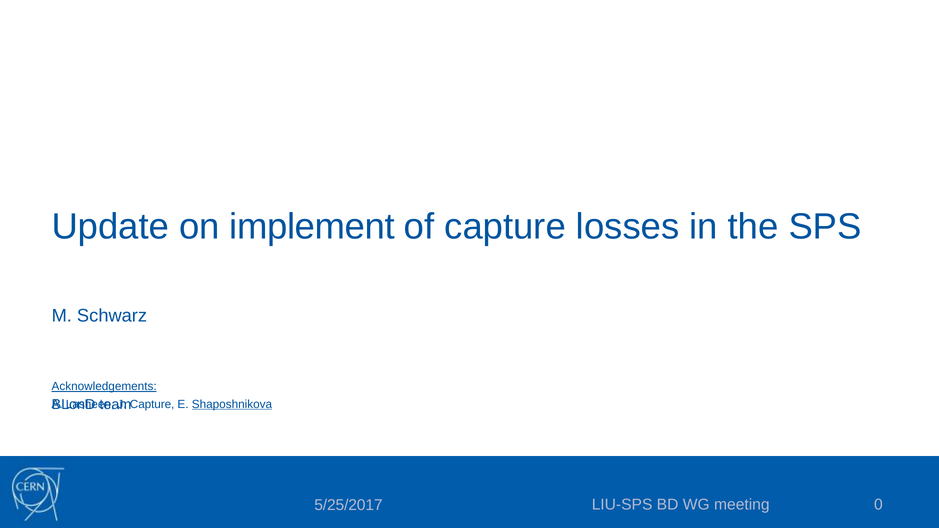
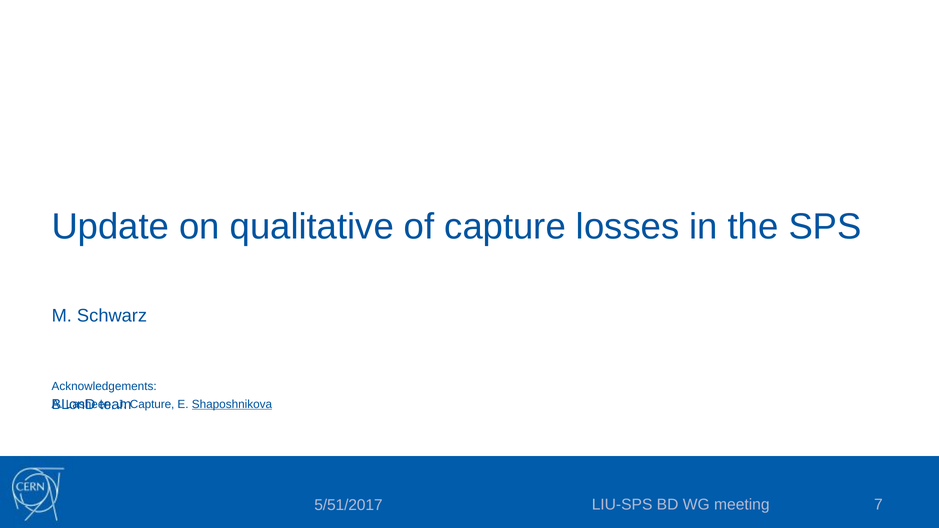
implement: implement -> qualitative
Acknowledgements underline: present -> none
0: 0 -> 7
5/25/2017: 5/25/2017 -> 5/51/2017
